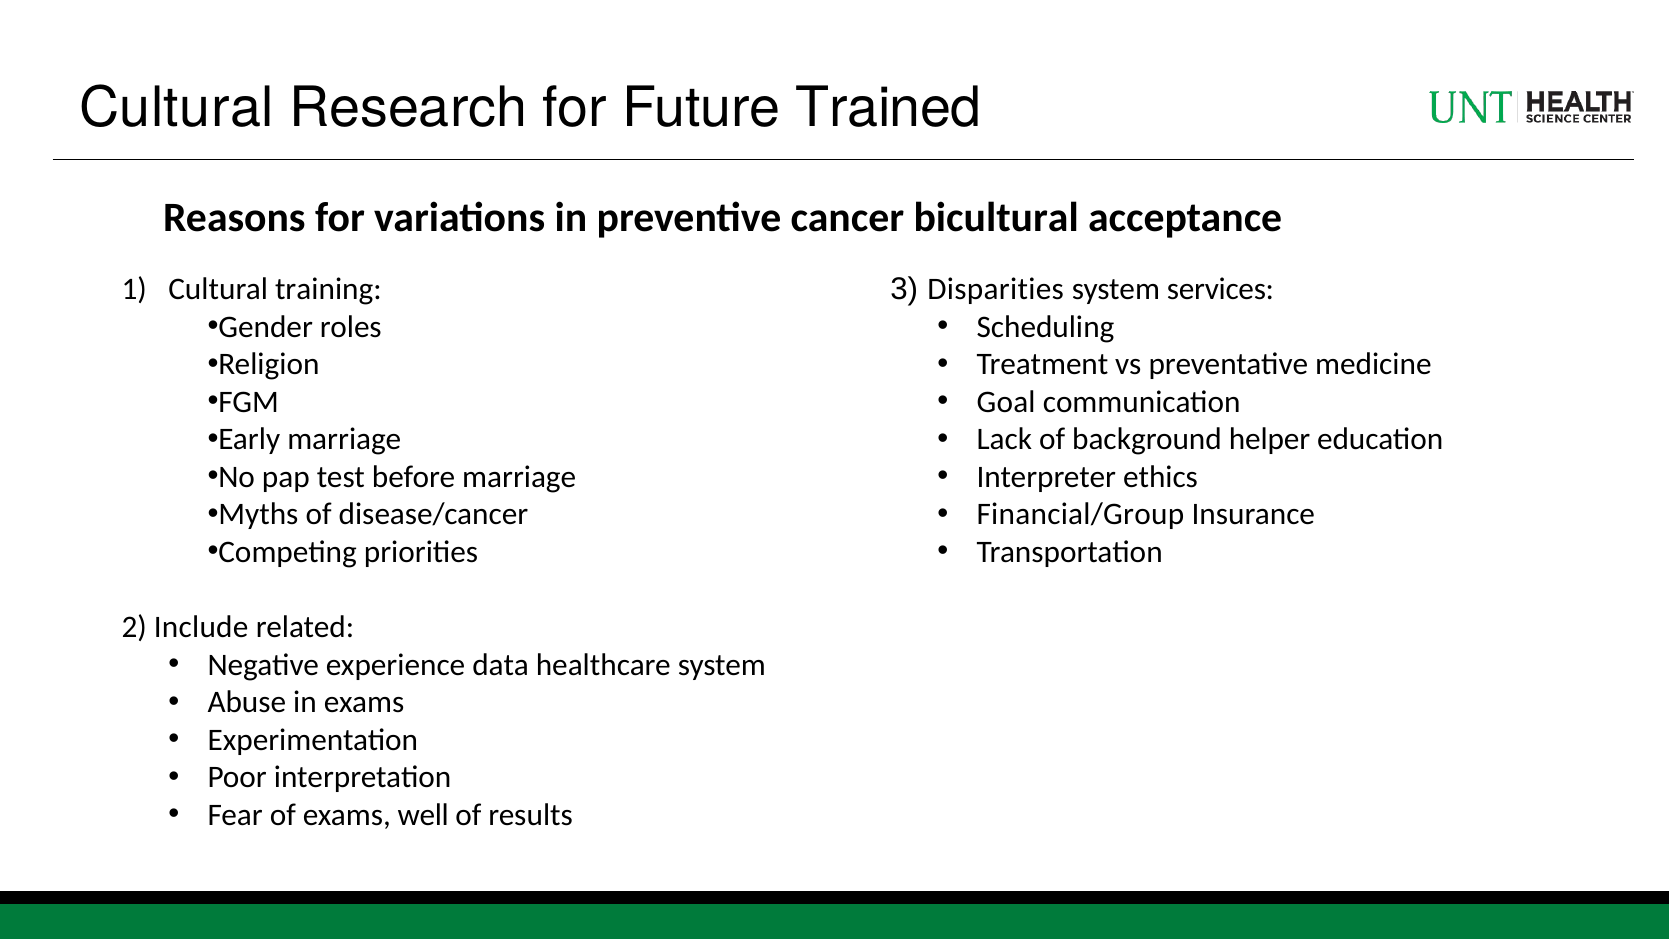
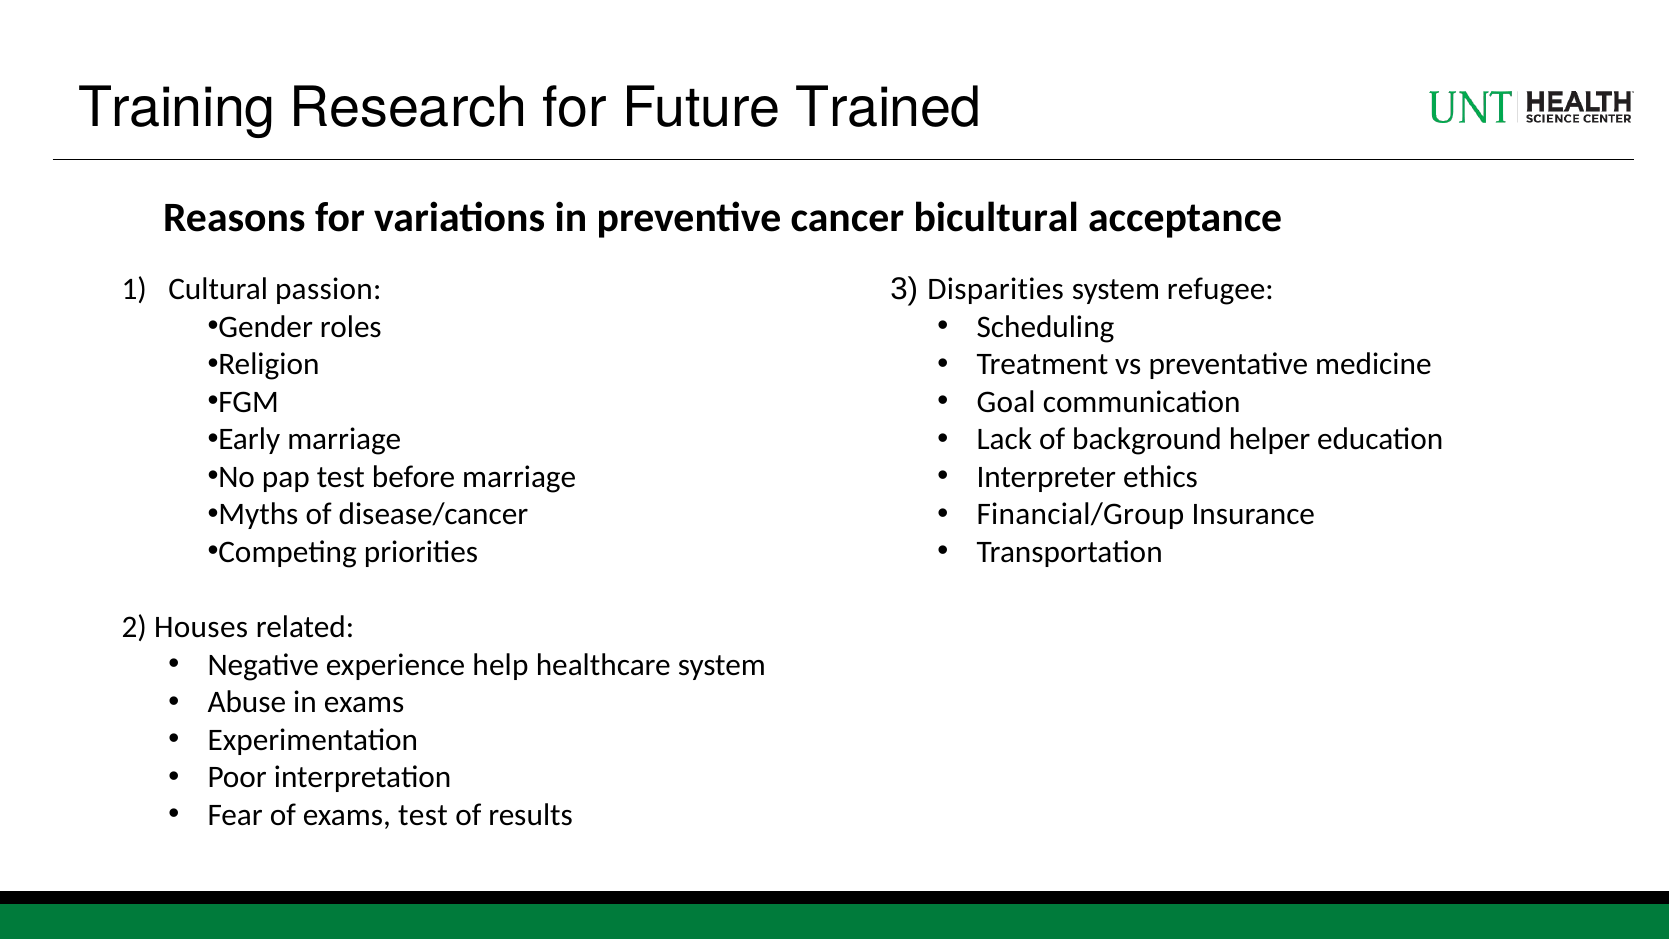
Cultural at (176, 108): Cultural -> Training
services: services -> refugee
training: training -> passion
Include: Include -> Houses
data: data -> help
exams well: well -> test
